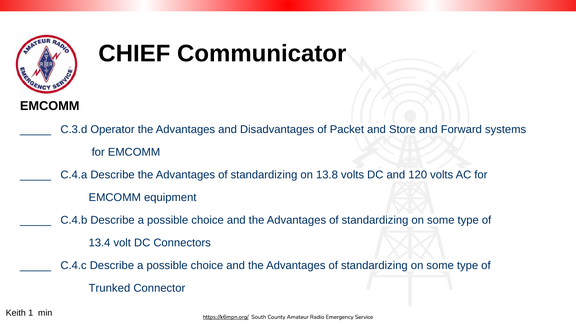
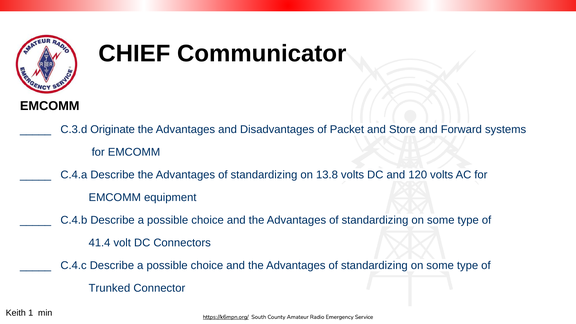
Operator: Operator -> Originate
13.4: 13.4 -> 41.4
